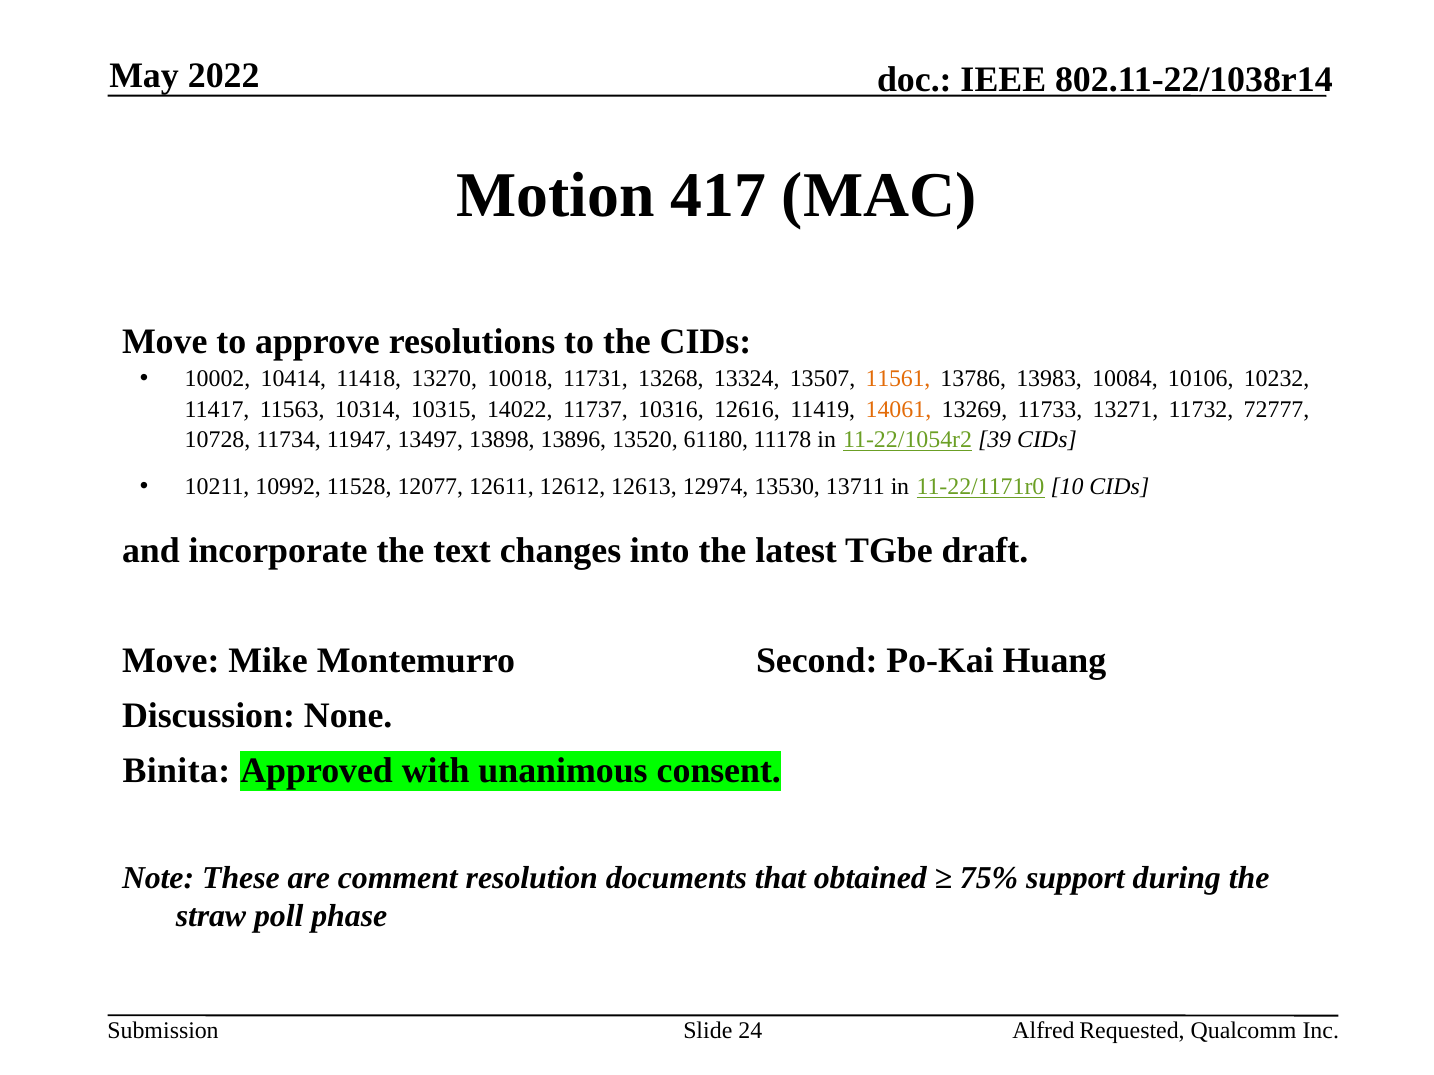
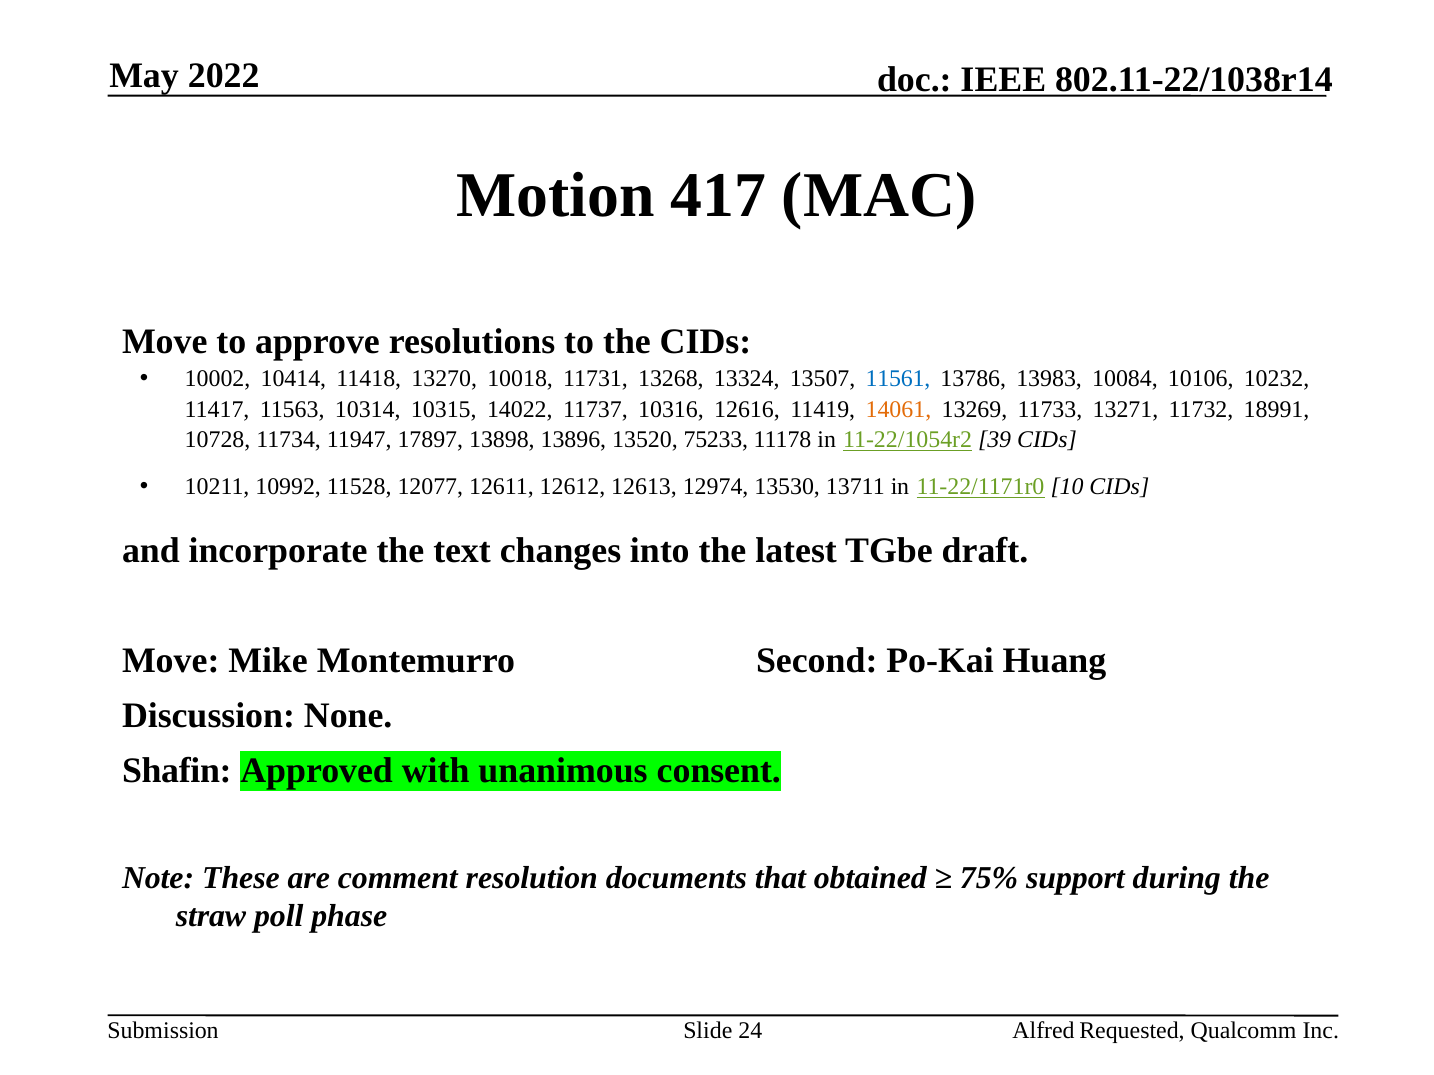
11561 colour: orange -> blue
72777: 72777 -> 18991
13497: 13497 -> 17897
61180: 61180 -> 75233
Binita: Binita -> Shafin
